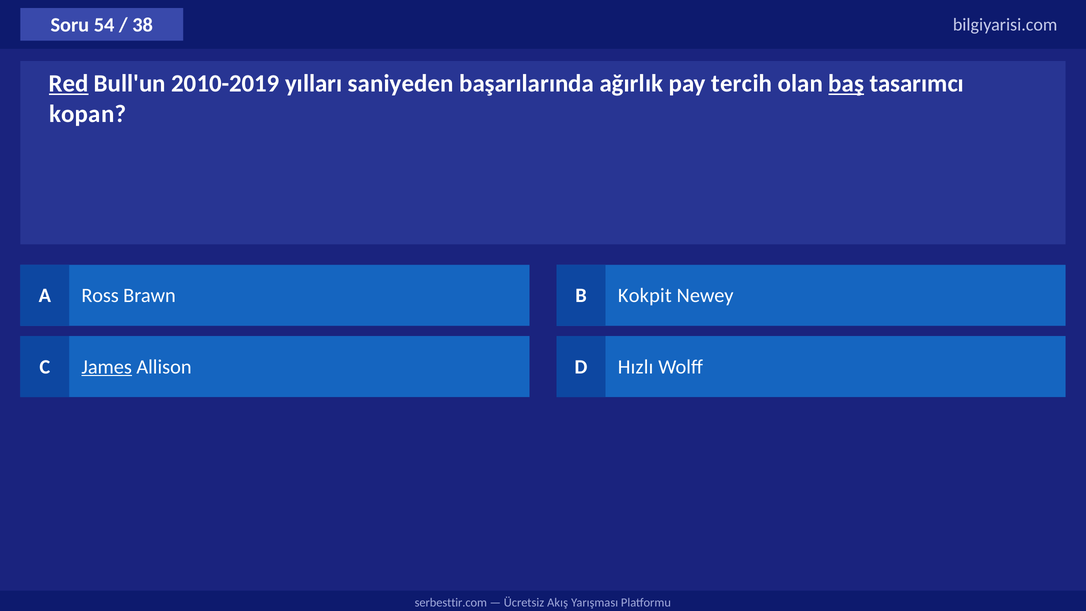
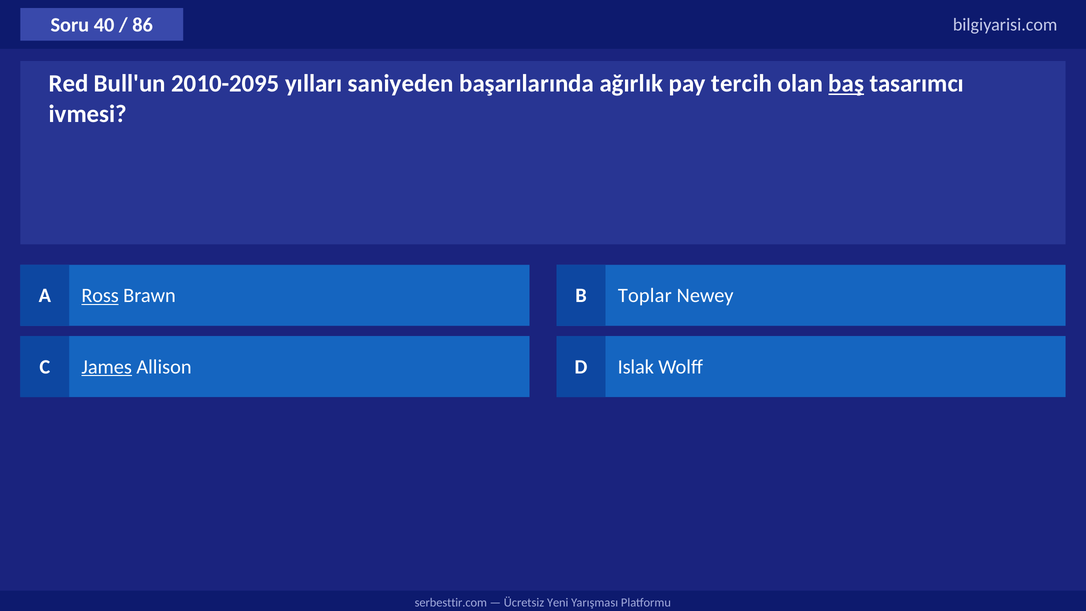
54: 54 -> 40
38: 38 -> 86
Red underline: present -> none
2010-2019: 2010-2019 -> 2010-2095
kopan: kopan -> ivmesi
Ross underline: none -> present
Kokpit: Kokpit -> Toplar
Hızlı: Hızlı -> Islak
Akış: Akış -> Yeni
